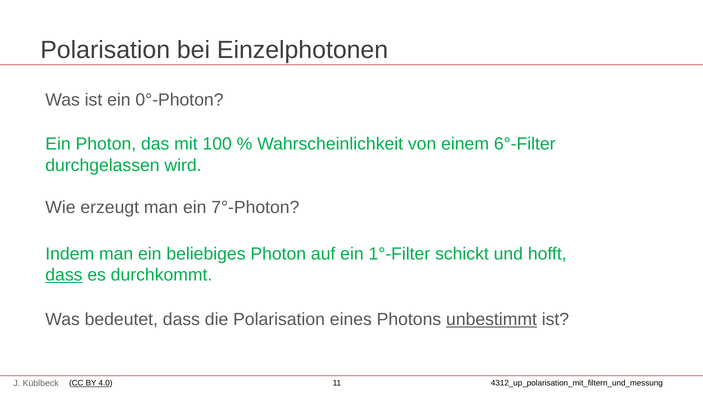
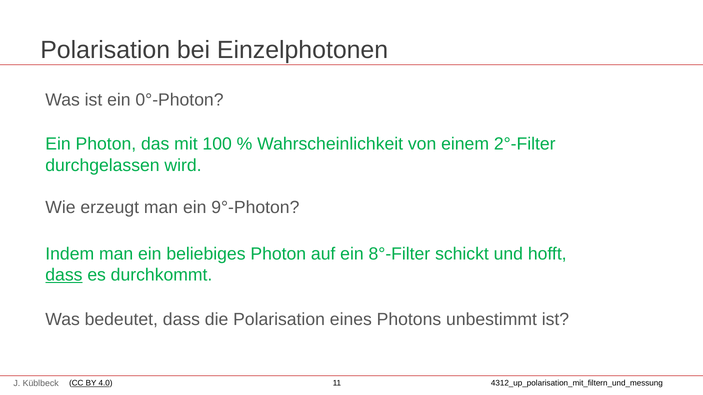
6°-Filter: 6°-Filter -> 2°-Filter
7°-Photon: 7°-Photon -> 9°-Photon
1°-Filter: 1°-Filter -> 8°-Filter
unbestimmt underline: present -> none
